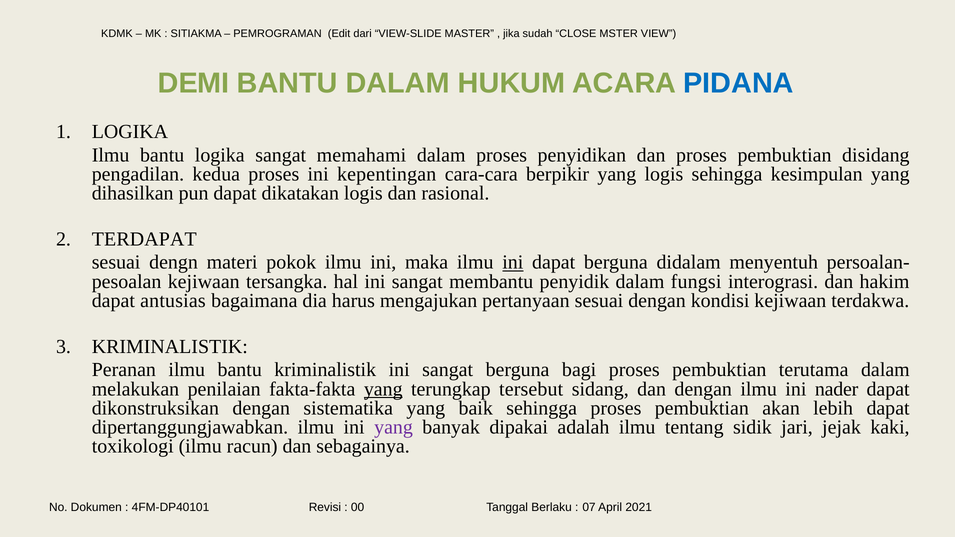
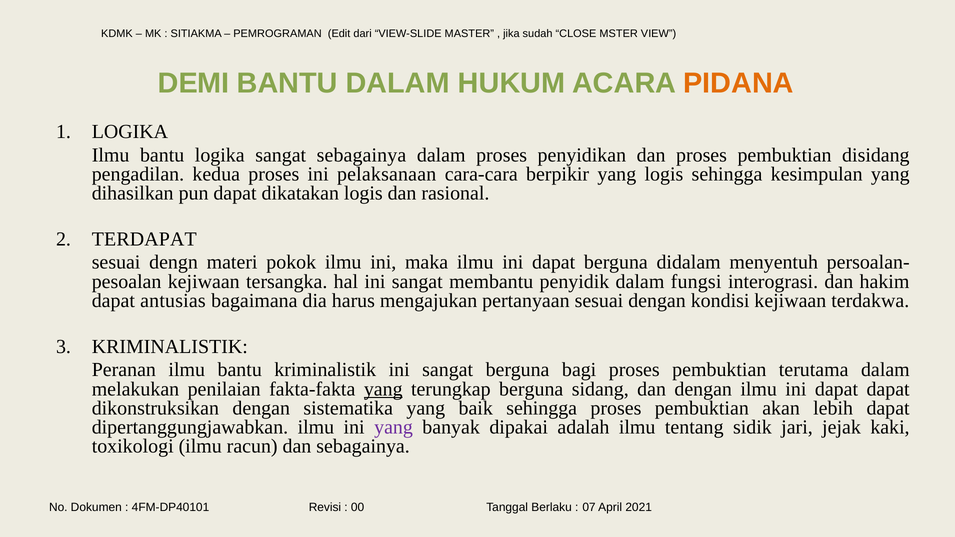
PIDANA colour: blue -> orange
sangat memahami: memahami -> sebagainya
kepentingan: kepentingan -> pelaksanaan
ini at (513, 263) underline: present -> none
terungkap tersebut: tersebut -> berguna
dengan ilmu ini nader: nader -> dapat
